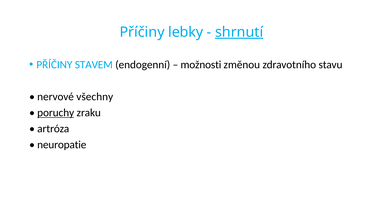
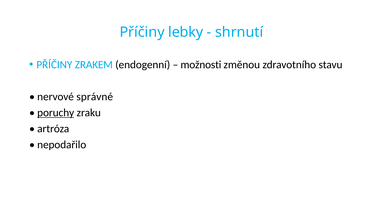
shrnutí underline: present -> none
STAVEM: STAVEM -> ZRAKEM
všechny: všechny -> správné
neuropatie: neuropatie -> nepodařilo
